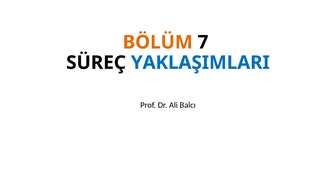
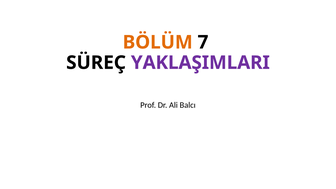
YAKLAŞIMLARI colour: blue -> purple
